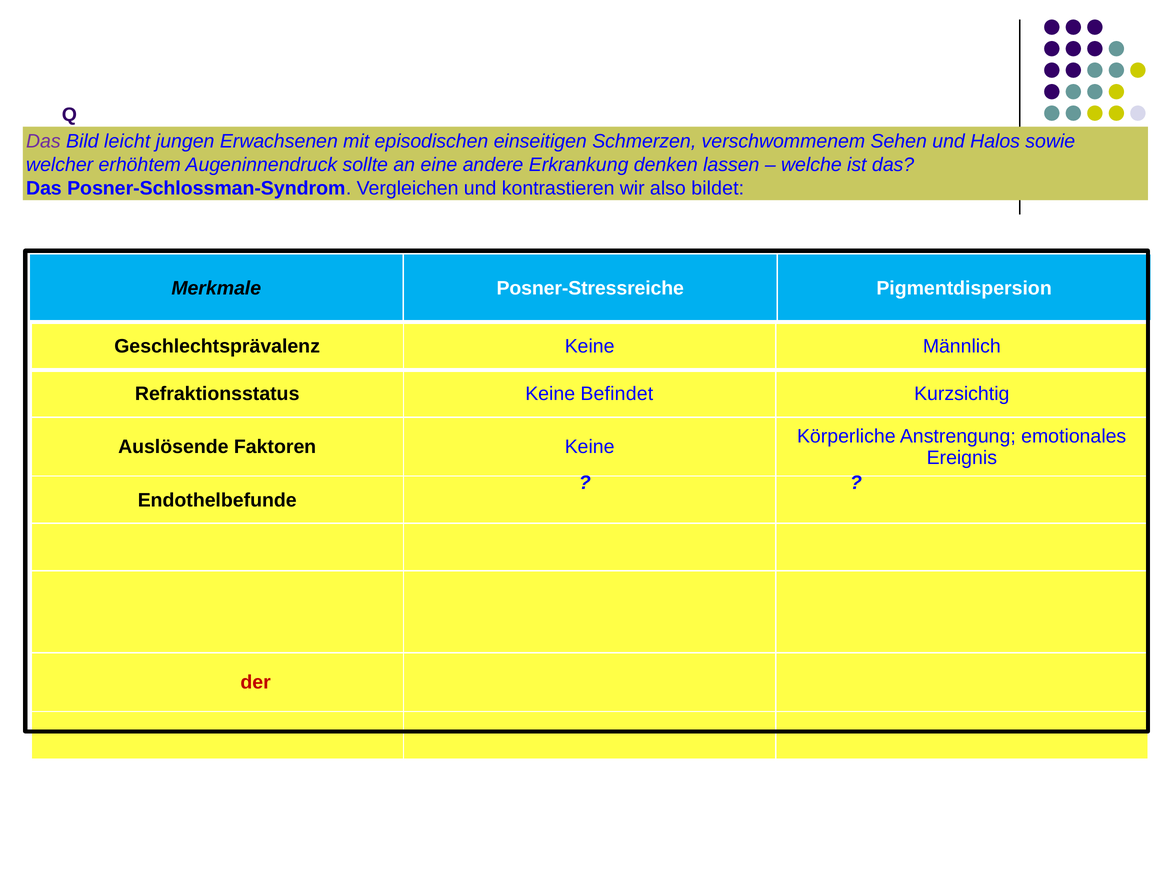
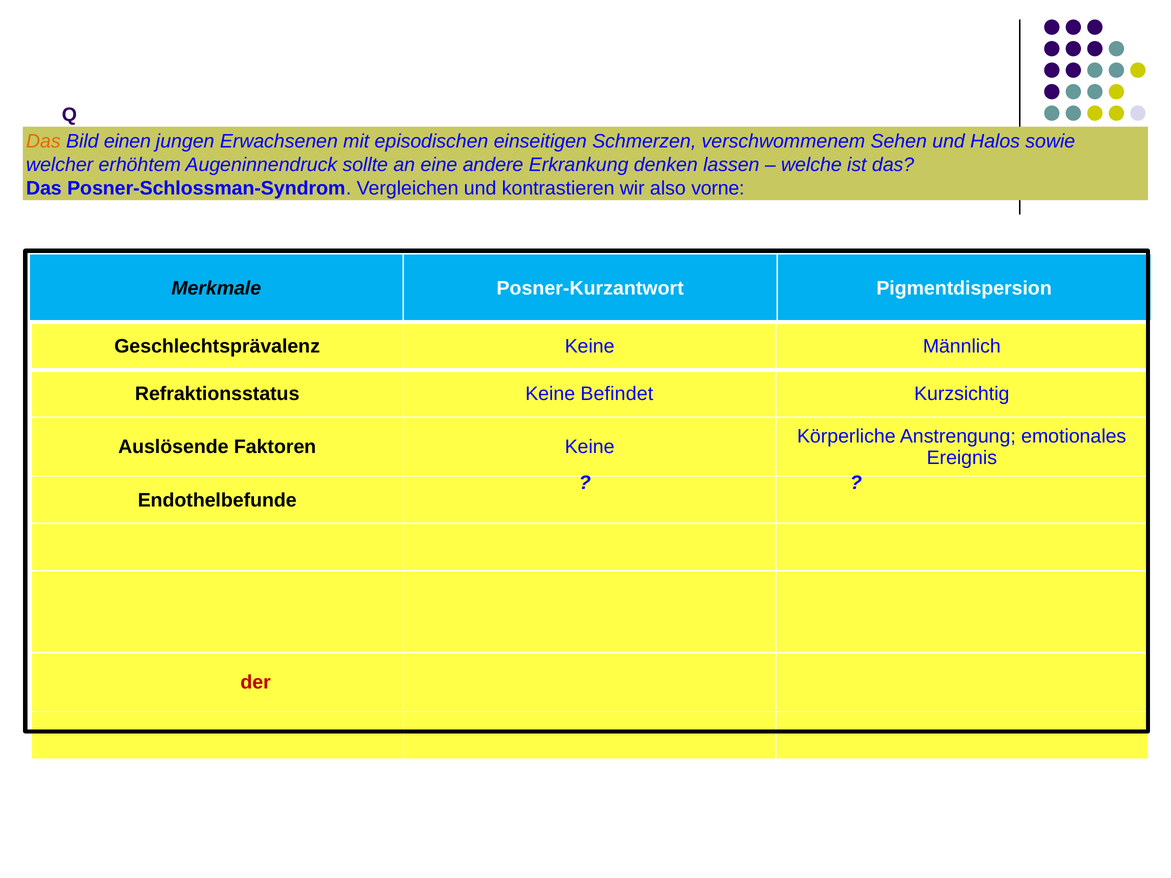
Das at (43, 141) colour: purple -> orange
leicht: leicht -> einen
bildet: bildet -> vorne
Posner-Stressreiche: Posner-Stressreiche -> Posner-Kurzantwort
